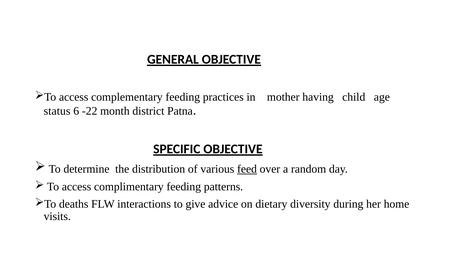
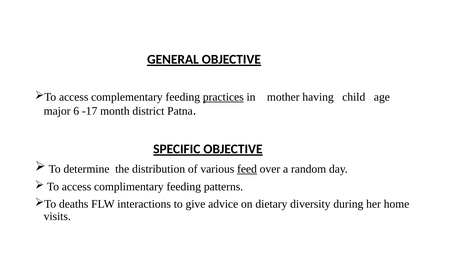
practices underline: none -> present
status: status -> major
-22: -22 -> -17
